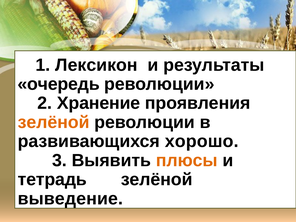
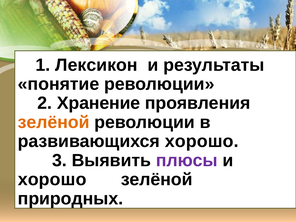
очередь: очередь -> понятие
плюсы colour: orange -> purple
тетрадь at (52, 180): тетрадь -> хорошо
выведение: выведение -> природных
